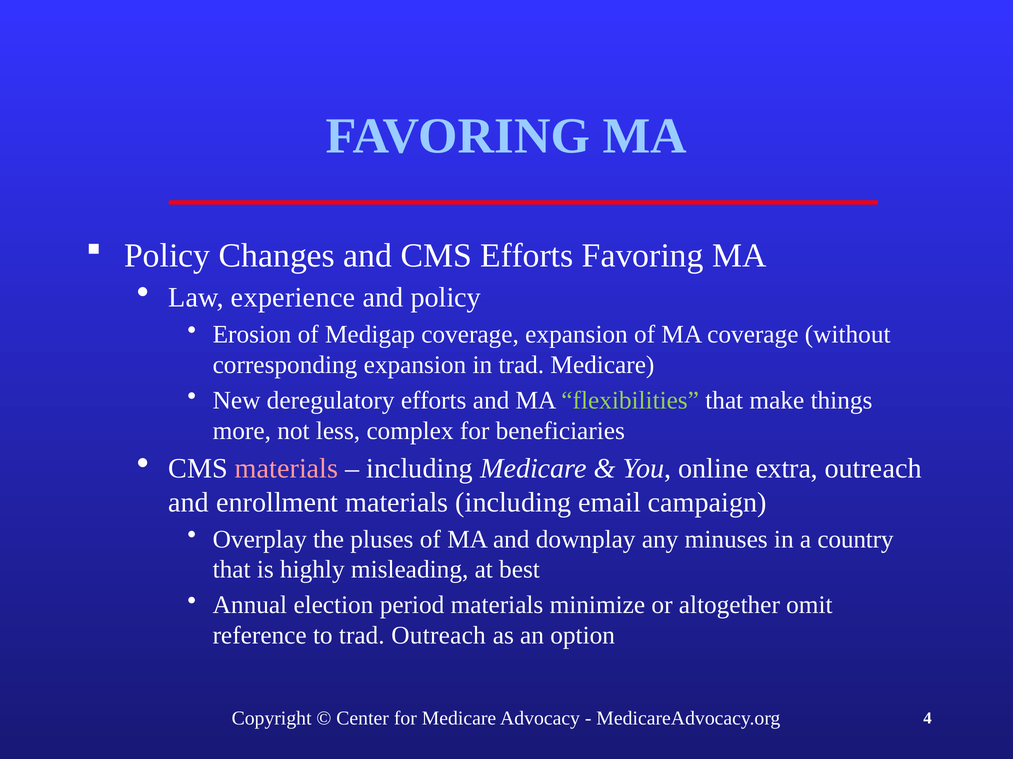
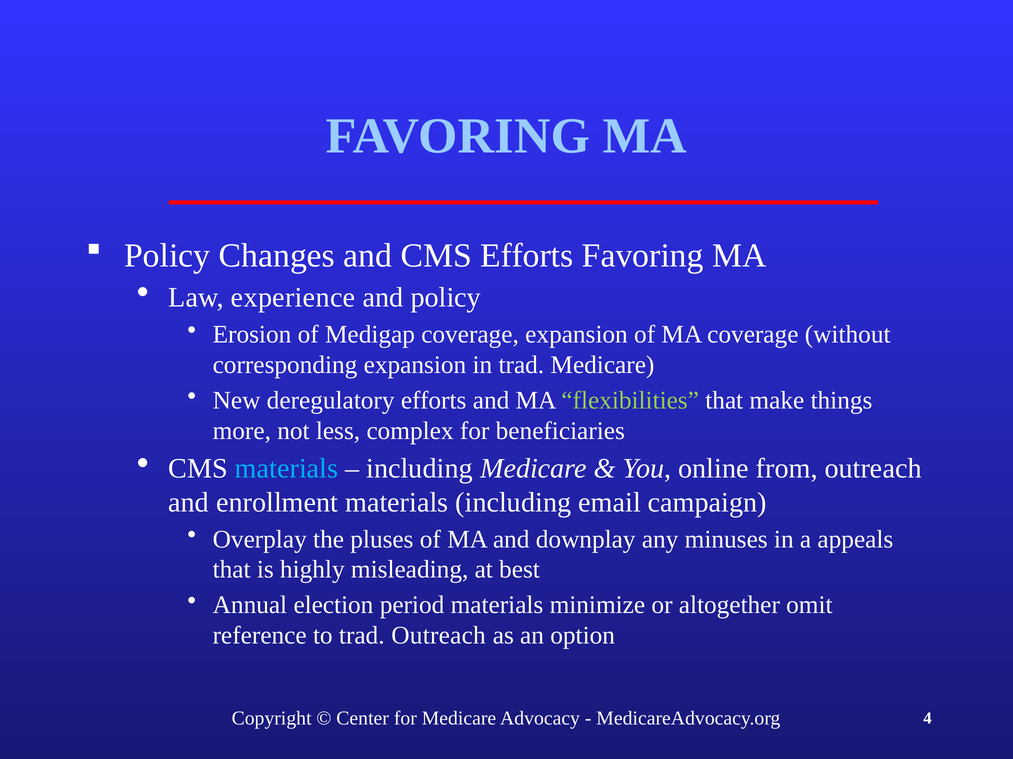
materials at (287, 469) colour: pink -> light blue
extra: extra -> from
country: country -> appeals
